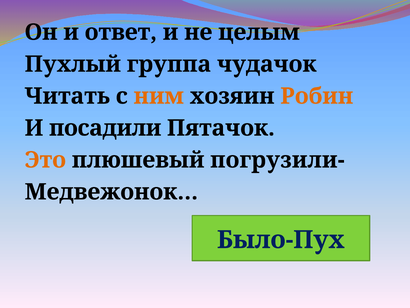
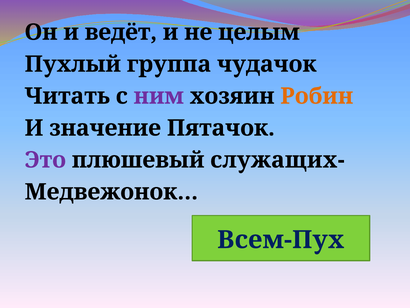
ответ: ответ -> ведёт
ним colour: orange -> purple
посадили: посадили -> значение
Это colour: orange -> purple
погрузили-: погрузили- -> служащих-
Было-Пух: Было-Пух -> Всем-Пух
